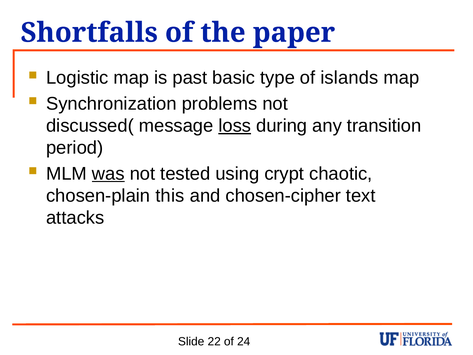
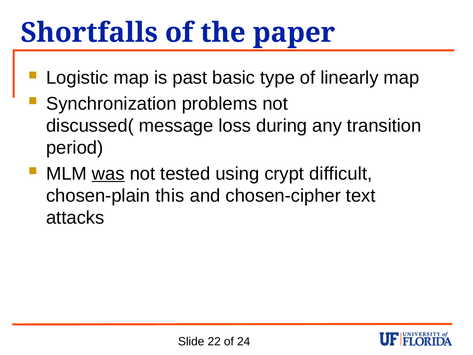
islands: islands -> linearly
loss underline: present -> none
chaotic: chaotic -> difficult
